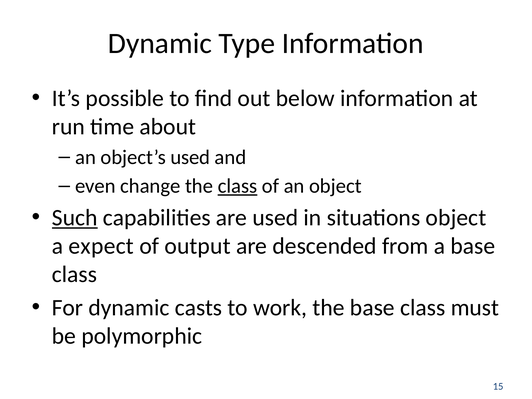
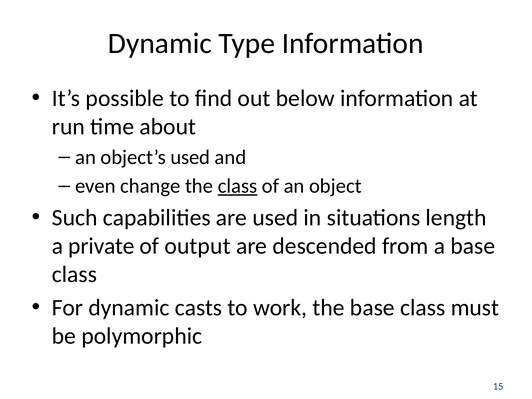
Such underline: present -> none
situations object: object -> length
expect: expect -> private
